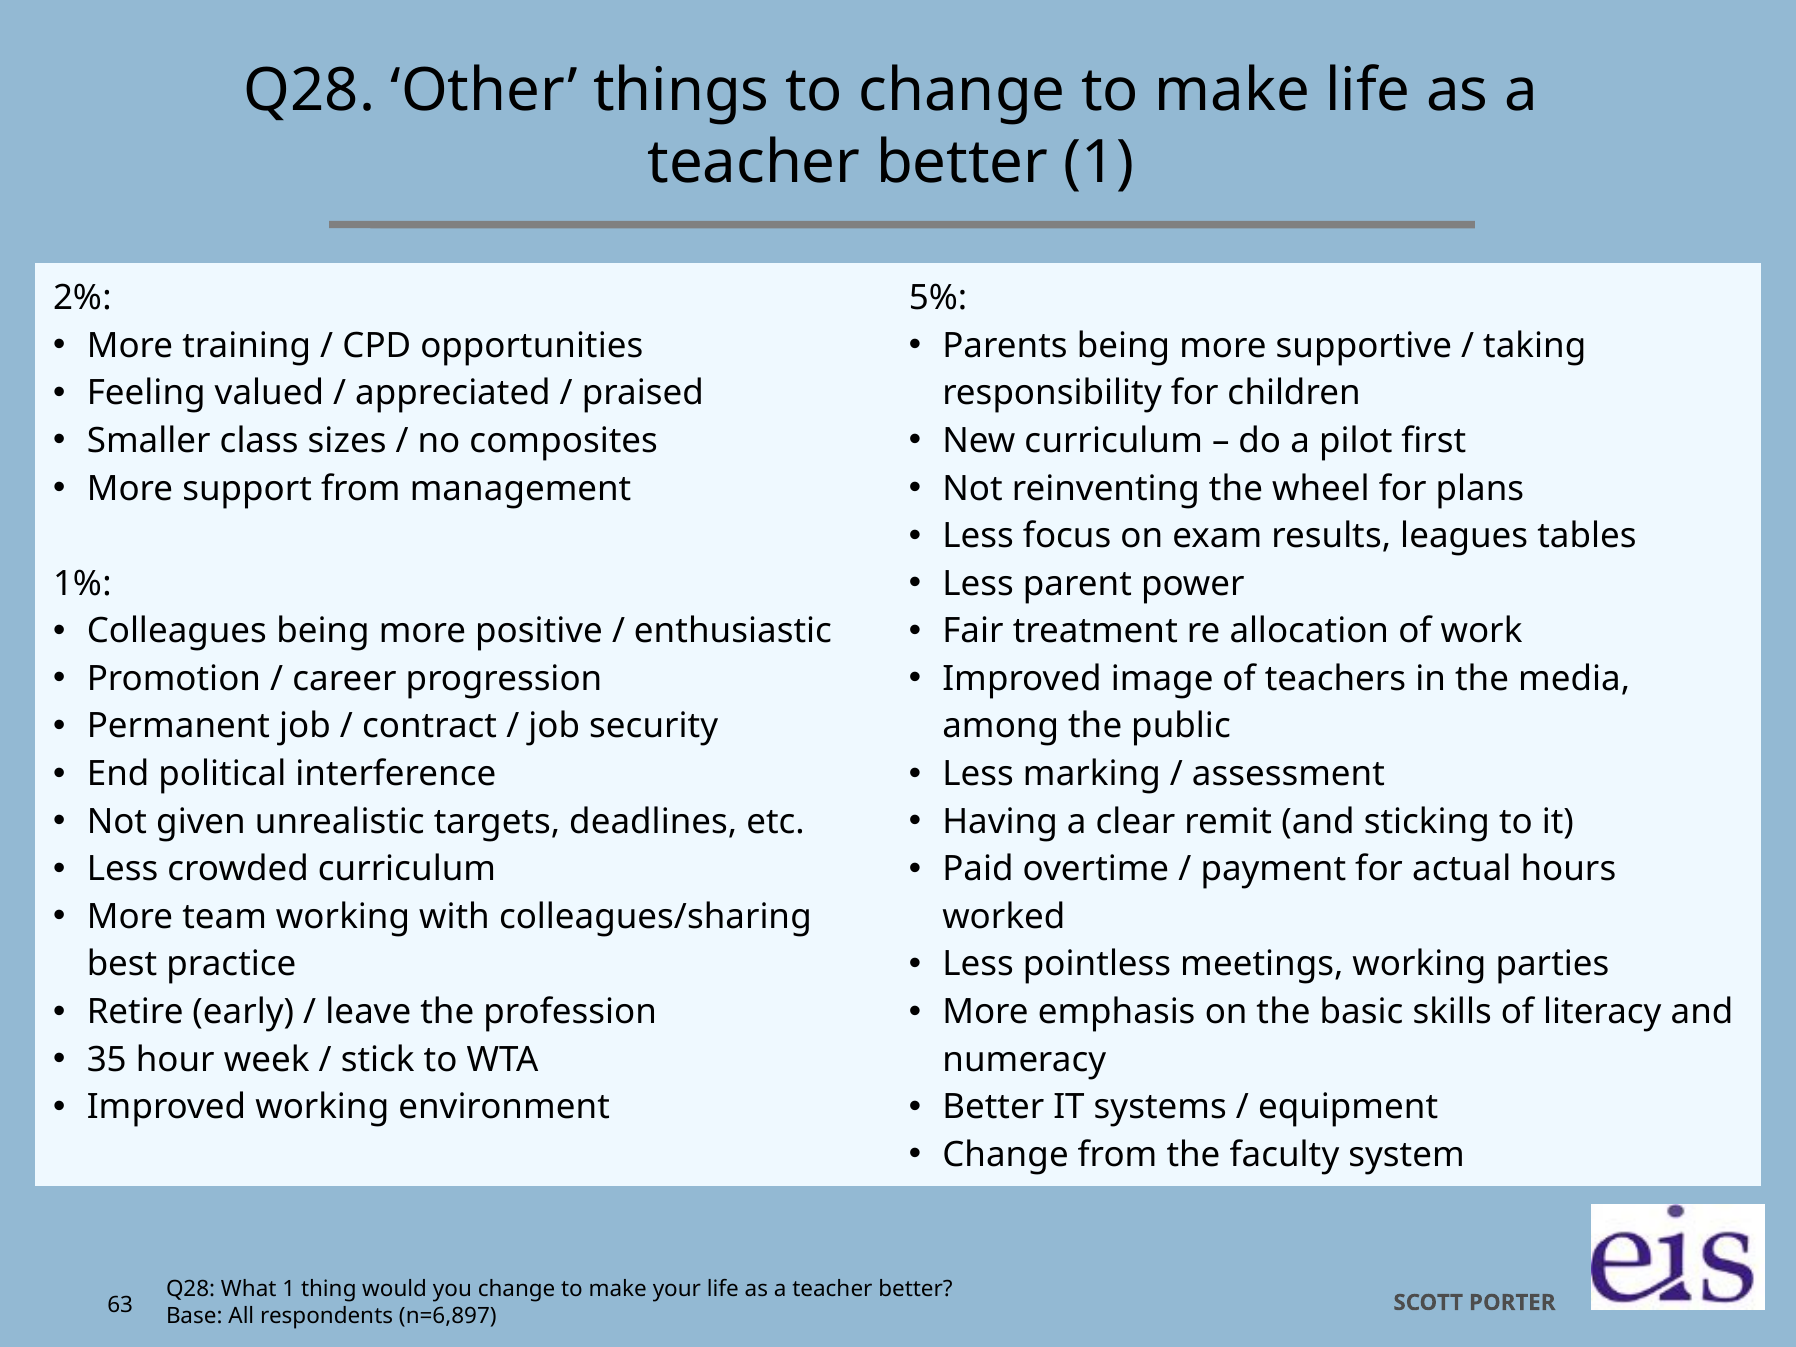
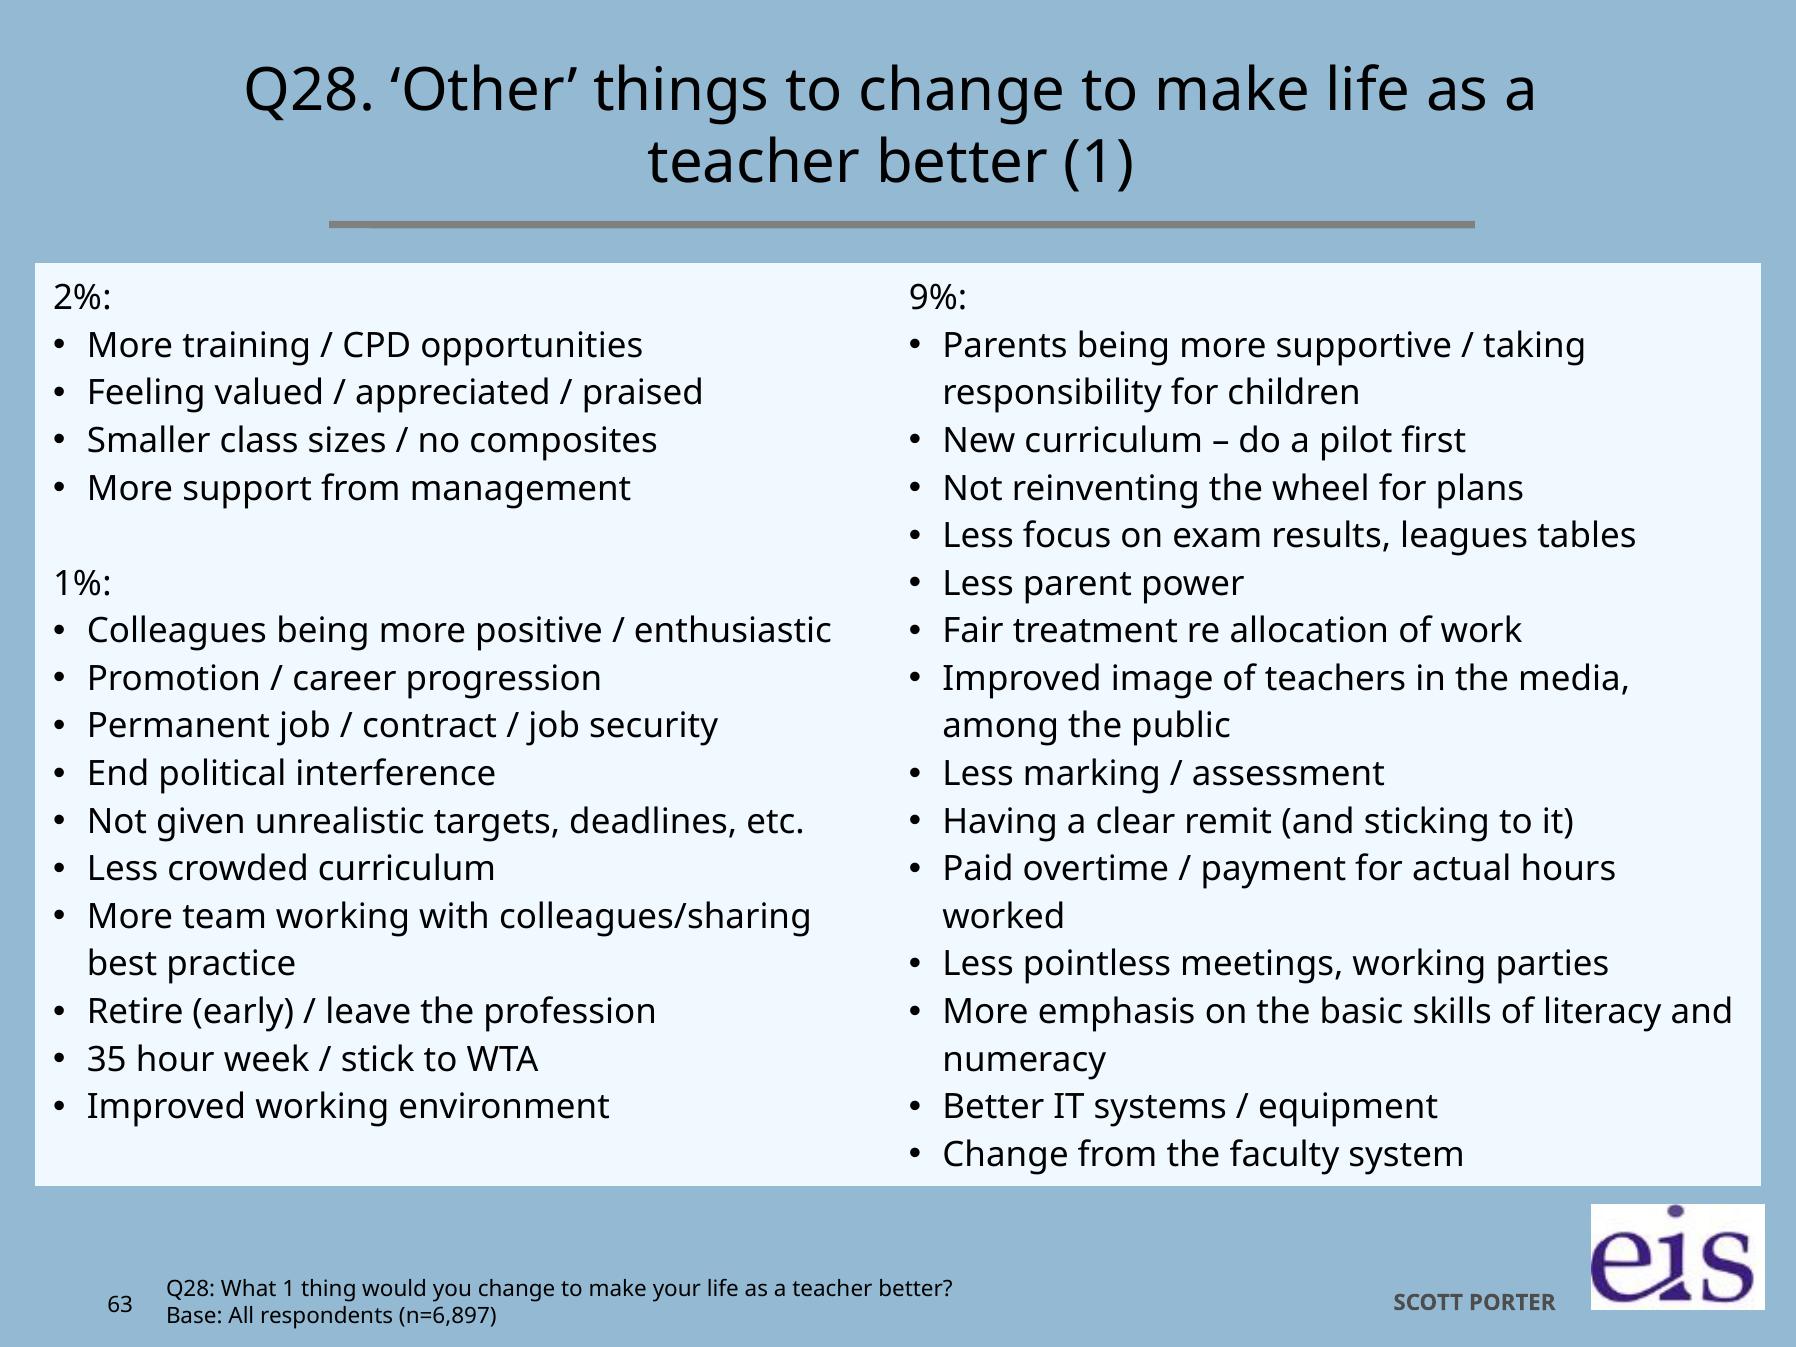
5%: 5% -> 9%
